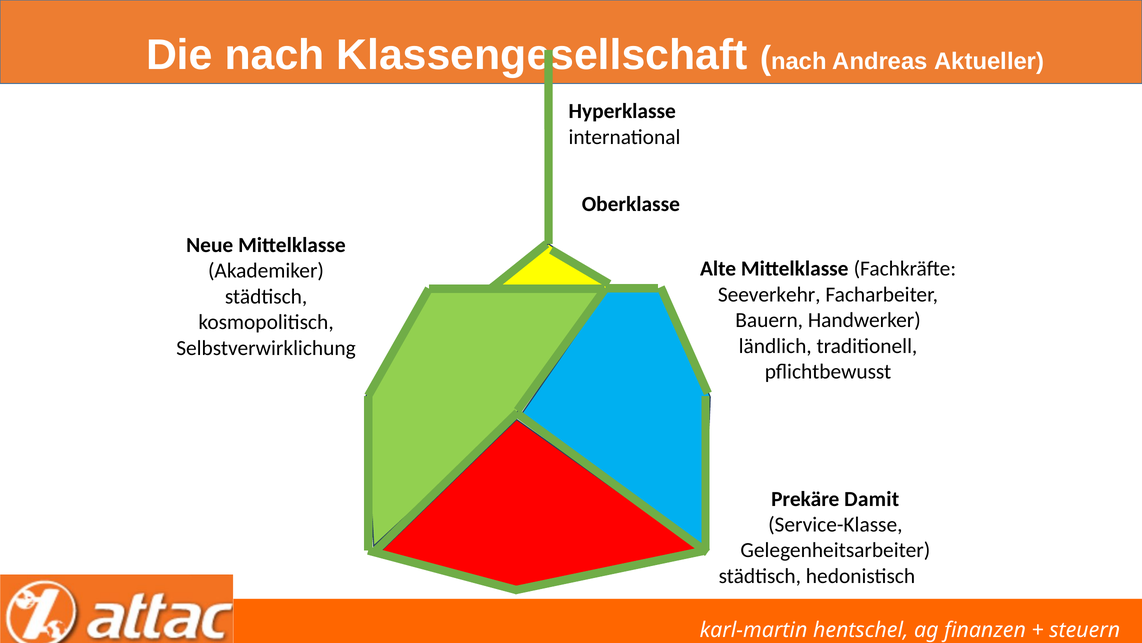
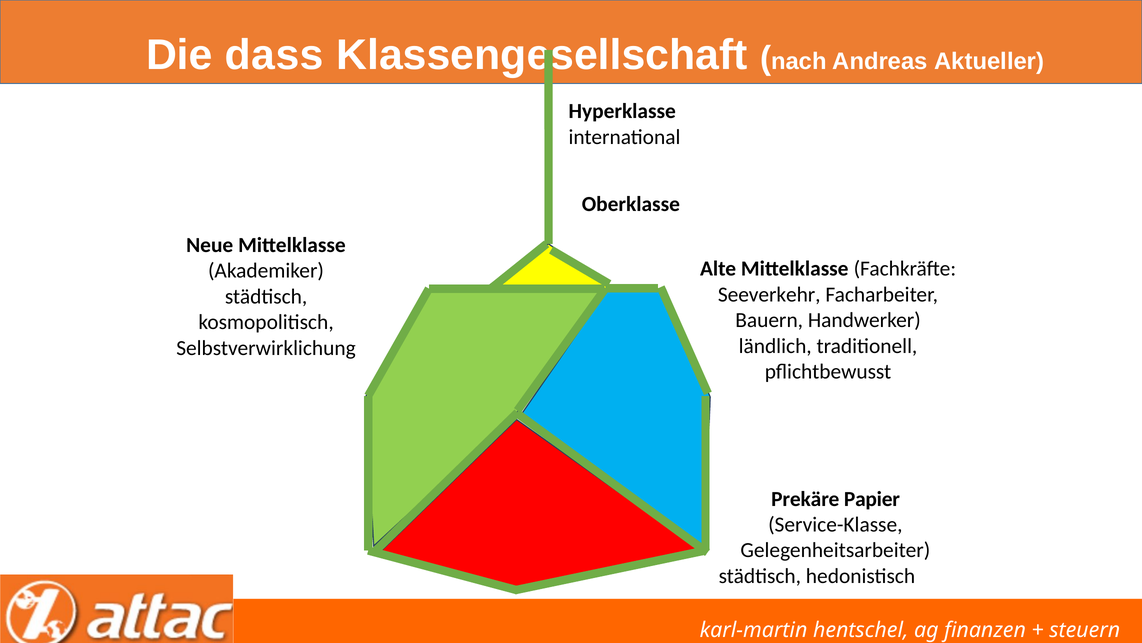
Die nach: nach -> dass
Damit: Damit -> Papier
